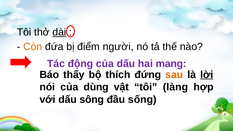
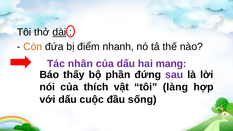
người: người -> nhanh
động: động -> nhân
thích: thích -> phần
sau colour: orange -> purple
lời underline: present -> none
dùng: dùng -> thích
sông: sông -> cuộc
